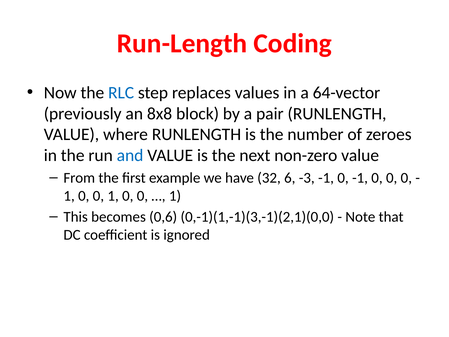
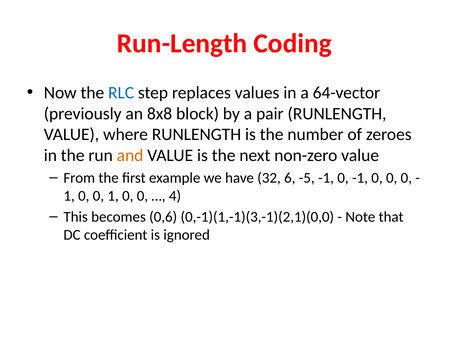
and colour: blue -> orange
-3: -3 -> -5
1 at (175, 196): 1 -> 4
